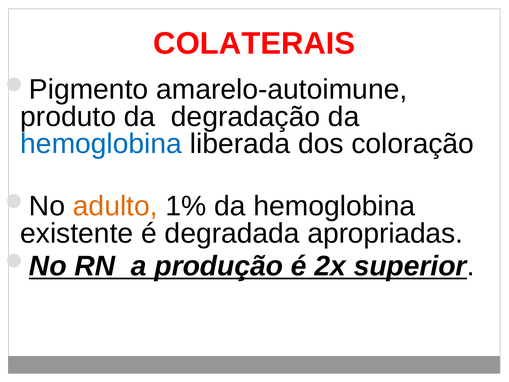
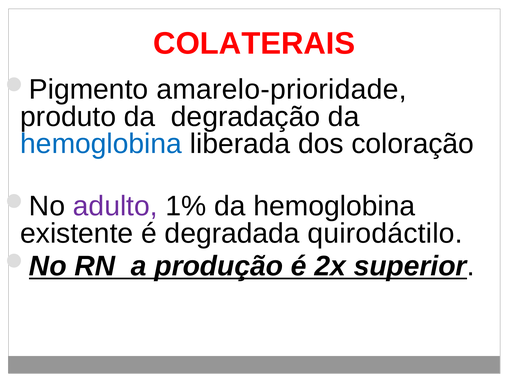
amarelo-autoimune: amarelo-autoimune -> amarelo-prioridade
adulto colour: orange -> purple
apropriadas: apropriadas -> quirodáctilo
